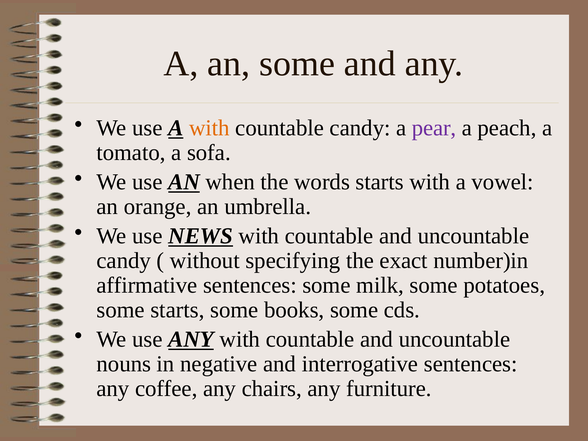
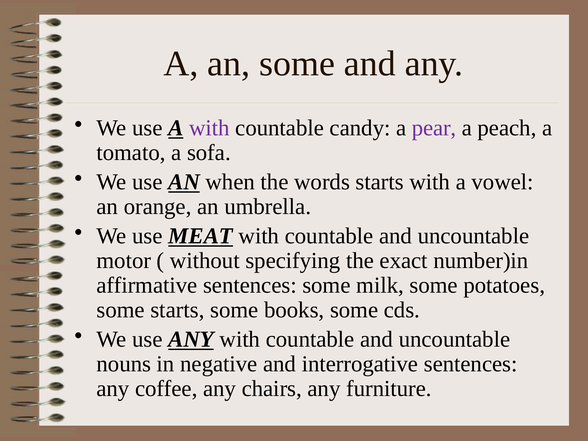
with at (209, 128) colour: orange -> purple
NEWS: NEWS -> MEAT
candy at (124, 261): candy -> motor
